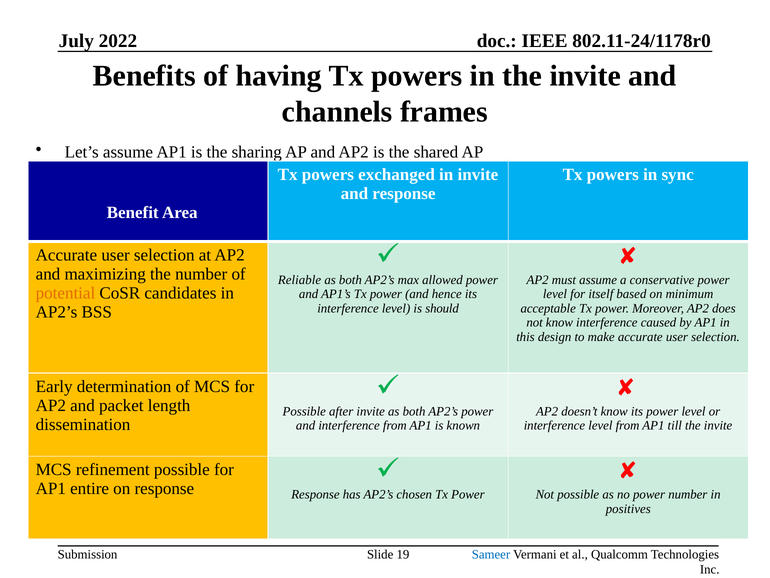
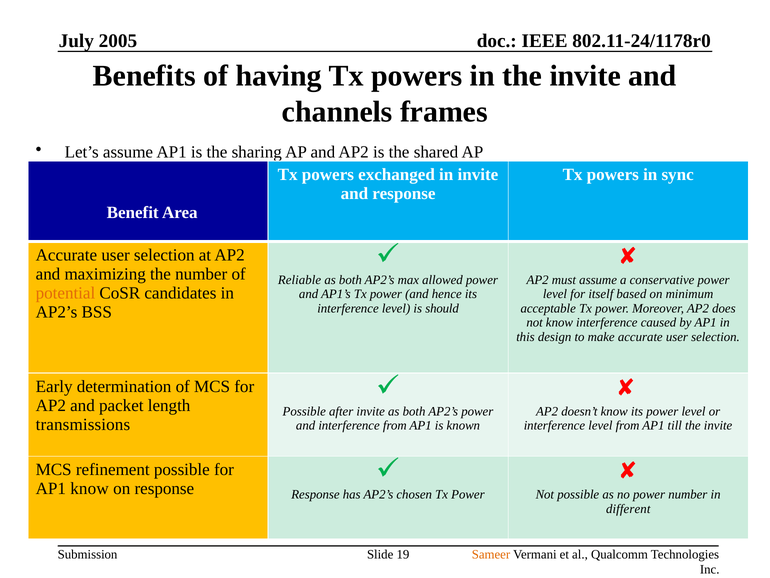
2022: 2022 -> 2005
dissemination: dissemination -> transmissions
AP1 entire: entire -> know
positives: positives -> different
Sameer colour: blue -> orange
